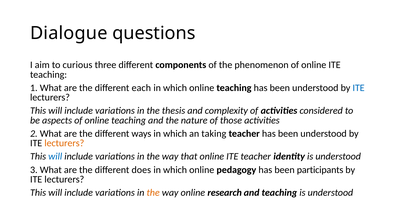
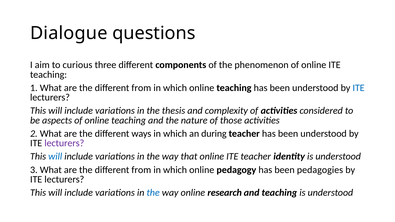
each at (141, 88): each -> from
taking: taking -> during
lecturers at (64, 143) colour: orange -> purple
does at (141, 170): does -> from
participants: participants -> pedagogies
the at (153, 193) colour: orange -> blue
